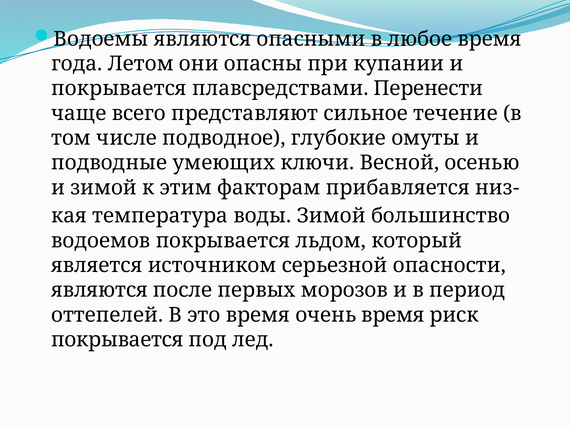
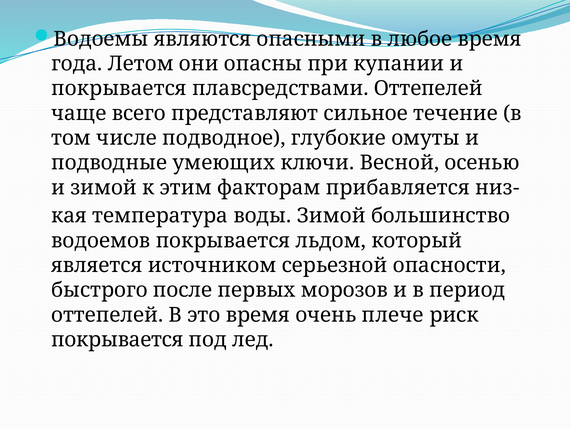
плавсредствами Перенести: Перенести -> Оттепелей
являются at (99, 290): являются -> быстрого
очень время: время -> плече
